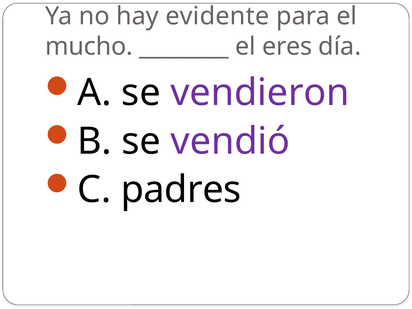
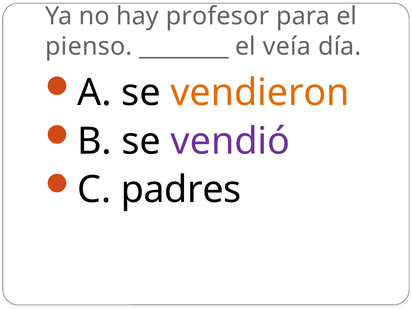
evidente: evidente -> profesor
mucho: mucho -> pienso
eres: eres -> veía
vendieron colour: purple -> orange
